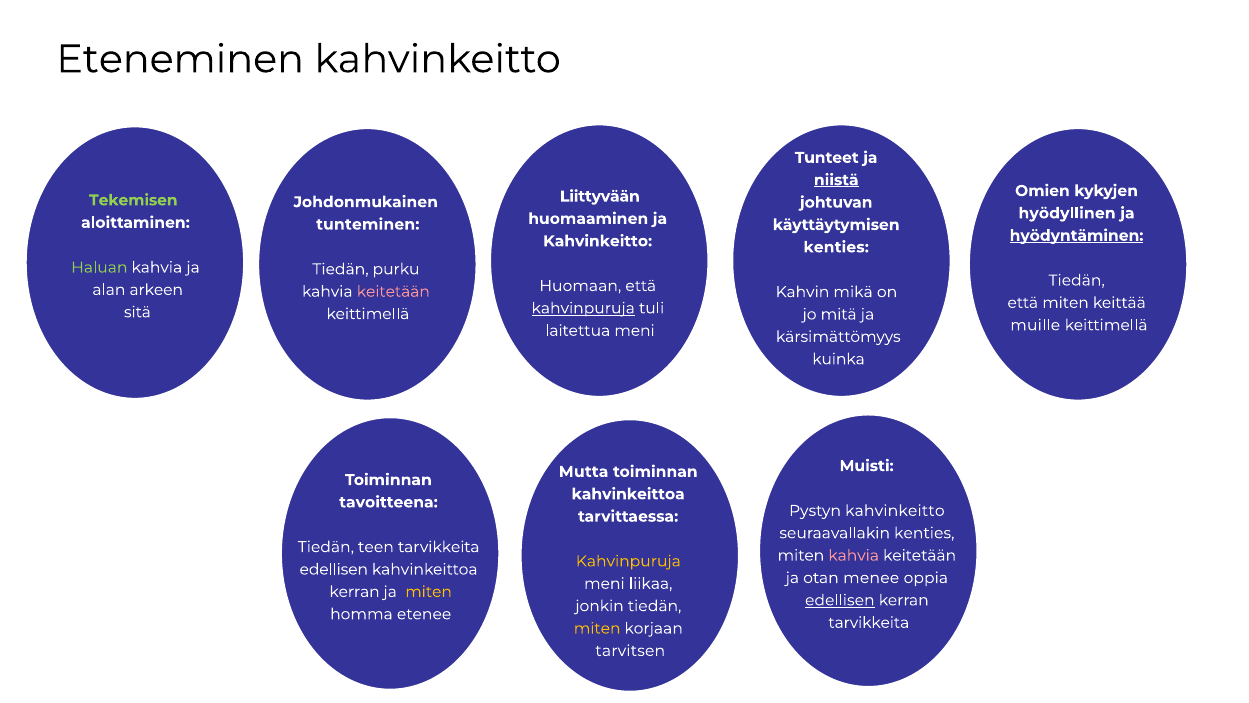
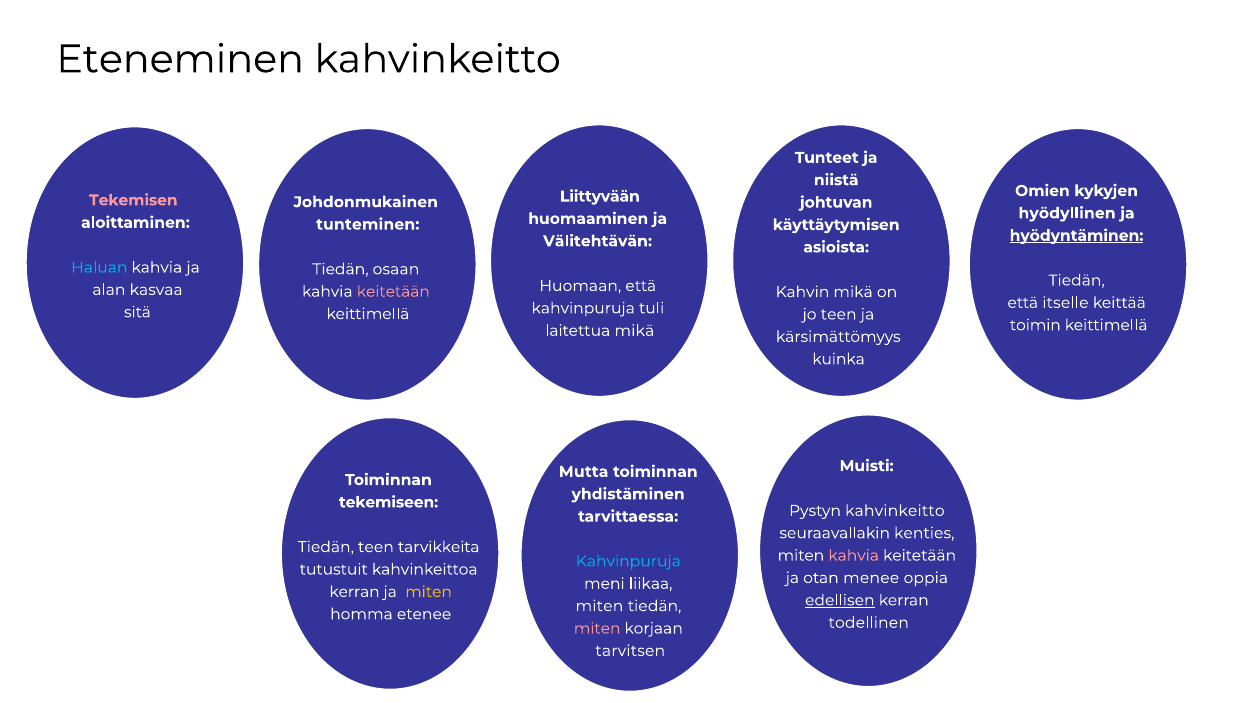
niistä underline: present -> none
Tekemisen colour: light green -> pink
Kahvinkeitto at (598, 241): Kahvinkeitto -> Välitehtävän
kenties at (836, 247): kenties -> asioista
Haluan colour: light green -> light blue
purku: purku -> osaan
arkeen: arkeen -> kasvaa
että miten: miten -> itselle
kahvinpuruja at (583, 308) underline: present -> none
jo mitä: mitä -> teen
muille: muille -> toimin
laitettua meni: meni -> mikä
kahvinkeittoa at (628, 494): kahvinkeittoa -> yhdistäminen
tavoitteena: tavoitteena -> tekemiseen
Kahvinpuruja at (628, 561) colour: yellow -> light blue
edellisen at (334, 569): edellisen -> tutustuit
jonkin at (600, 606): jonkin -> miten
tarvikkeita at (869, 622): tarvikkeita -> todellinen
miten at (597, 628) colour: yellow -> pink
